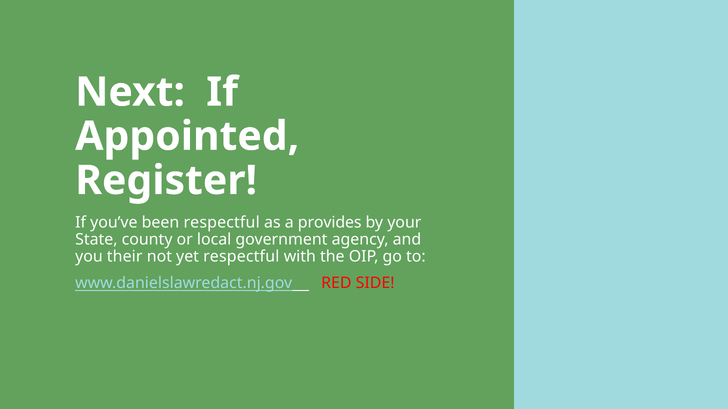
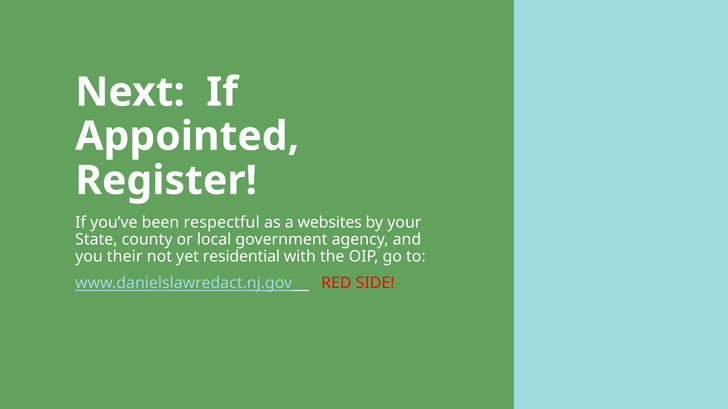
provides: provides -> websites
yet respectful: respectful -> residential
